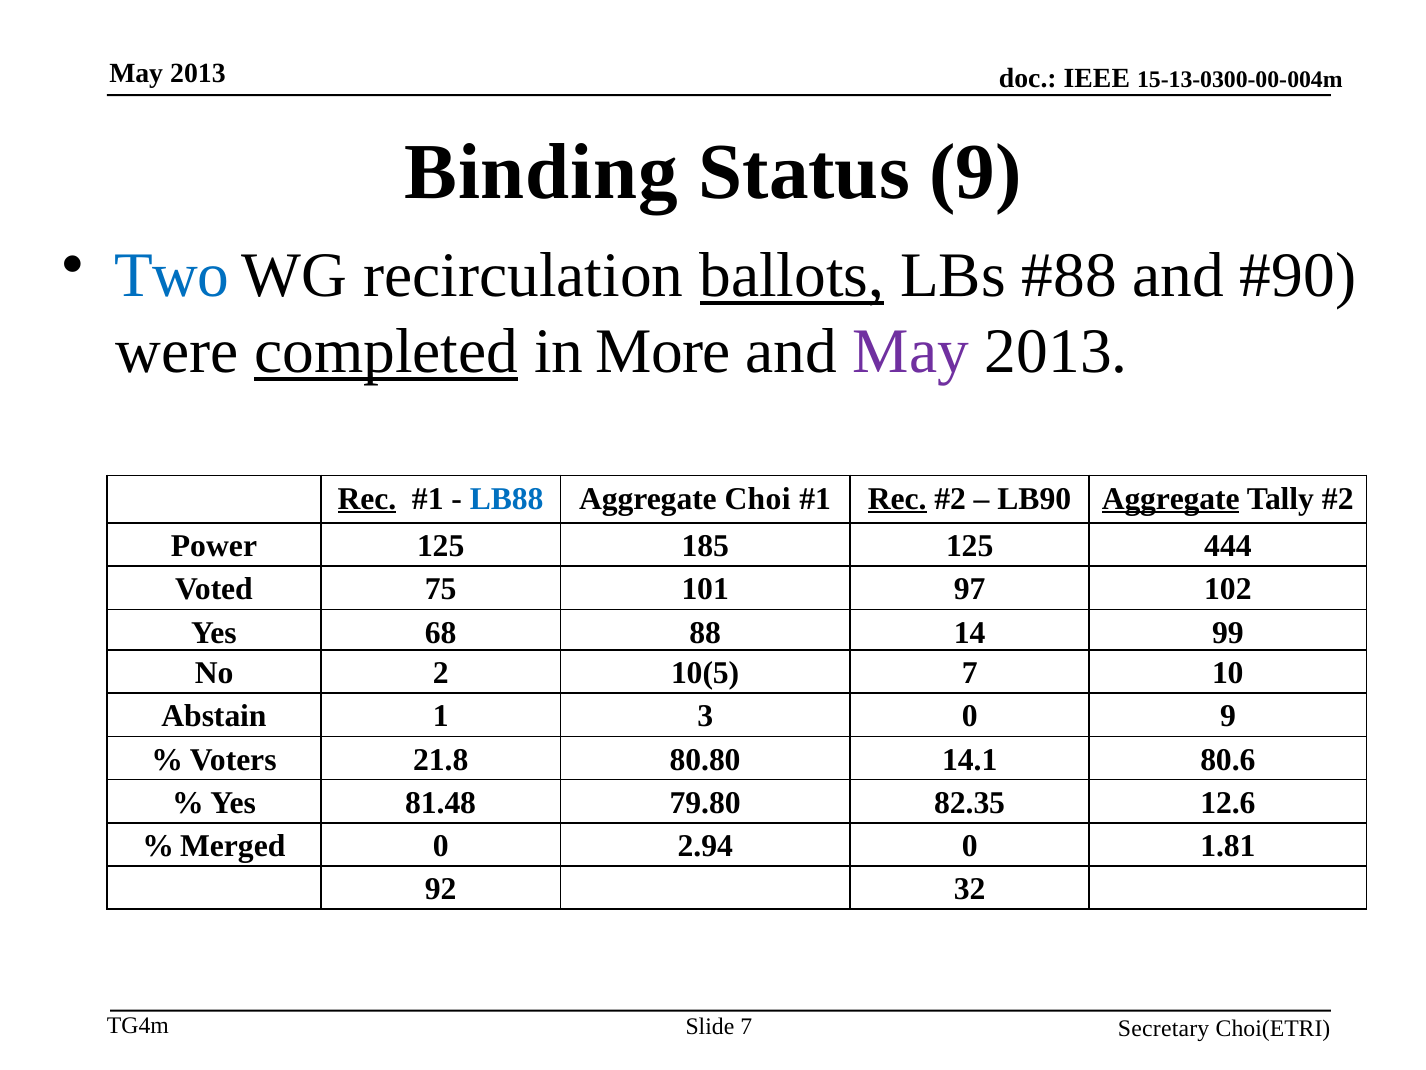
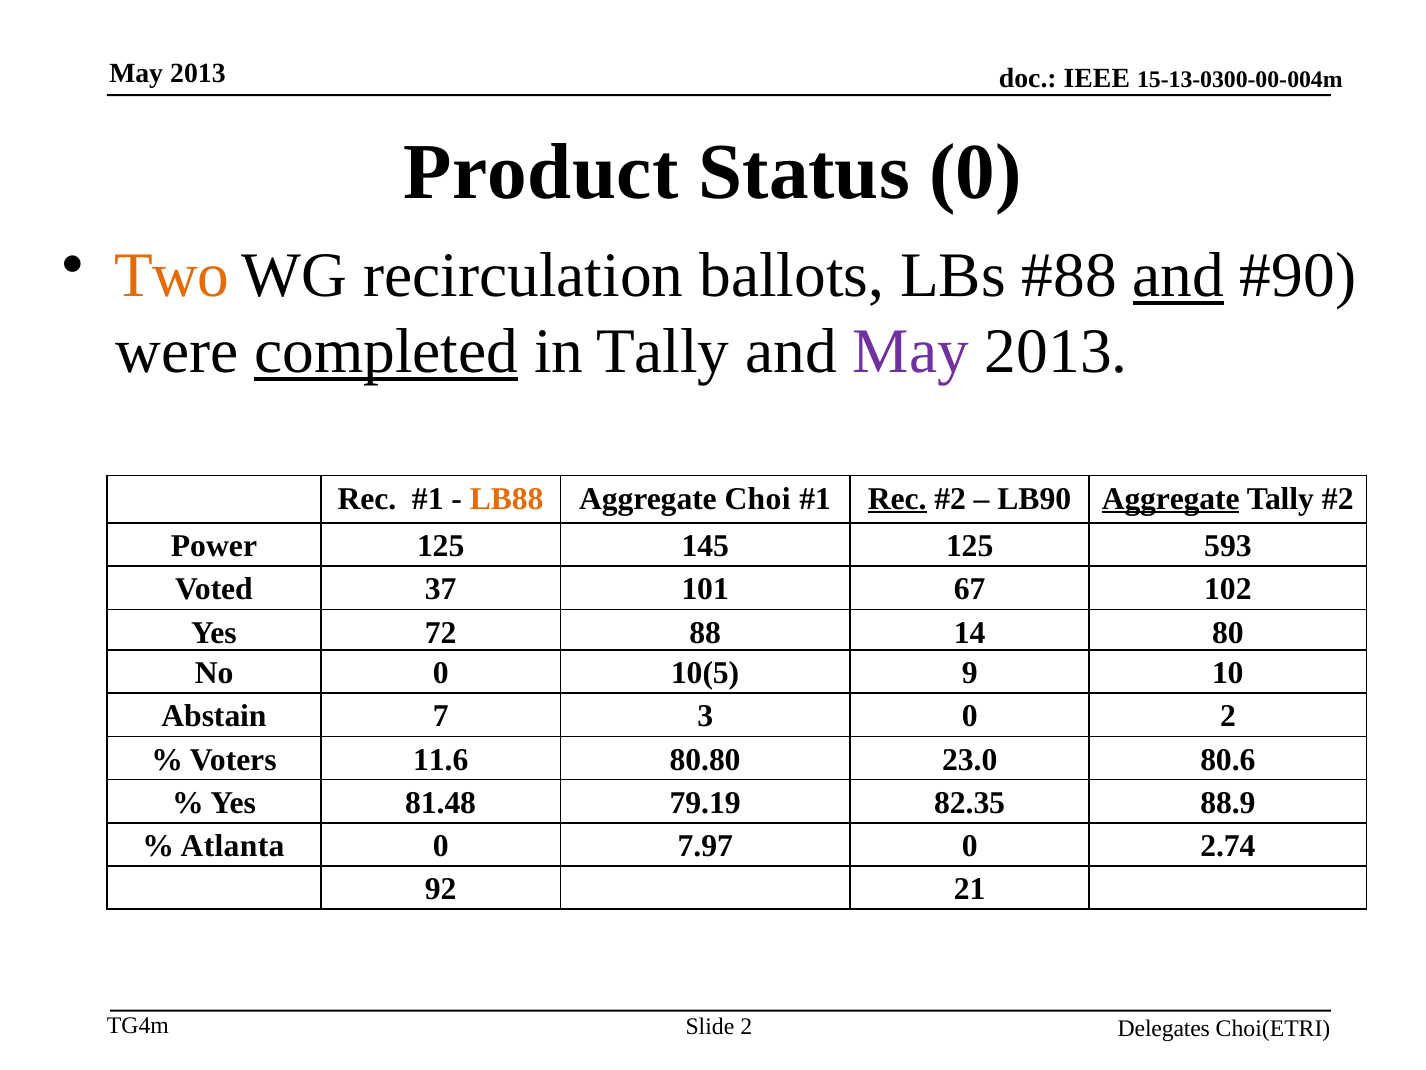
Binding: Binding -> Product
Status 9: 9 -> 0
Two colour: blue -> orange
ballots underline: present -> none
and at (1178, 275) underline: none -> present
in More: More -> Tally
Rec at (367, 498) underline: present -> none
LB88 colour: blue -> orange
185: 185 -> 145
444: 444 -> 593
75: 75 -> 37
97: 97 -> 67
68: 68 -> 72
99: 99 -> 80
No 2: 2 -> 0
10(5 7: 7 -> 9
1: 1 -> 7
0 9: 9 -> 2
21.8: 21.8 -> 11.6
14.1: 14.1 -> 23.0
79.80: 79.80 -> 79.19
12.6: 12.6 -> 88.9
Merged: Merged -> Atlanta
2.94: 2.94 -> 7.97
1.81: 1.81 -> 2.74
32: 32 -> 21
Slide 7: 7 -> 2
Secretary: Secretary -> Delegates
